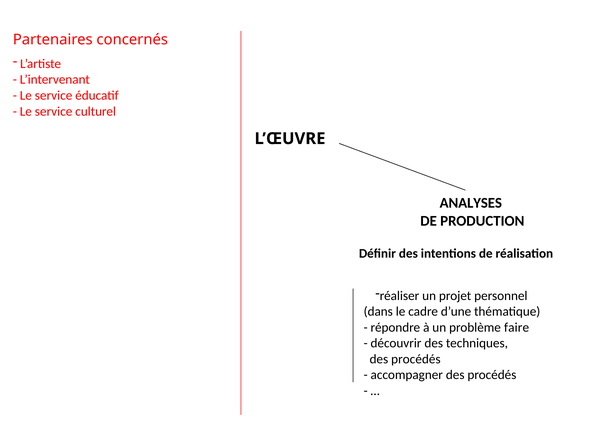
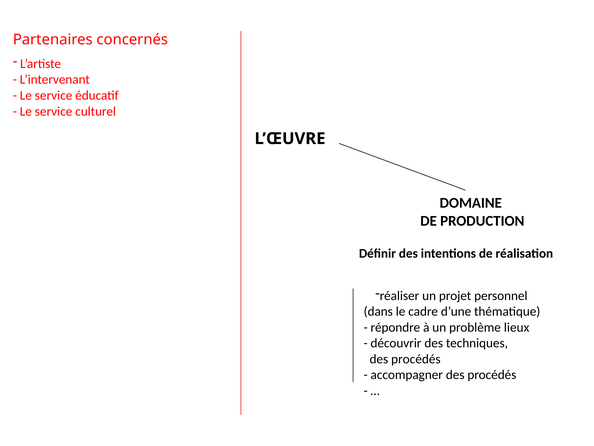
ANALYSES: ANALYSES -> DOMAINE
faire: faire -> lieux
